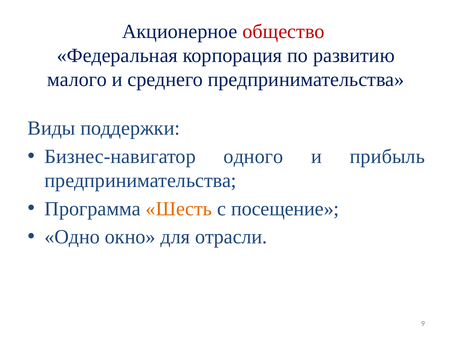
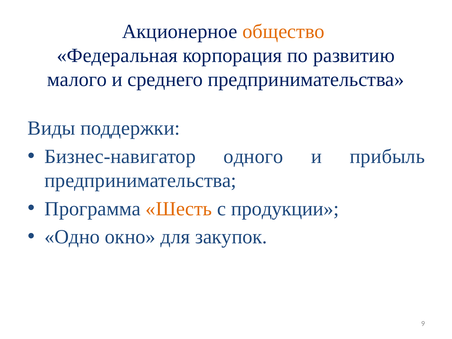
общество colour: red -> orange
посещение: посещение -> продукции
отрасли: отрасли -> закупок
